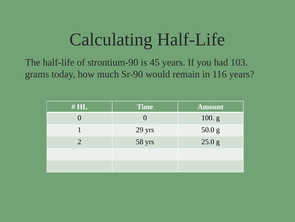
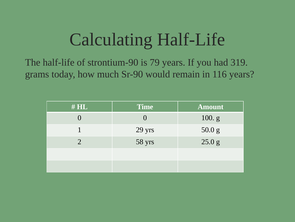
45: 45 -> 79
103: 103 -> 319
